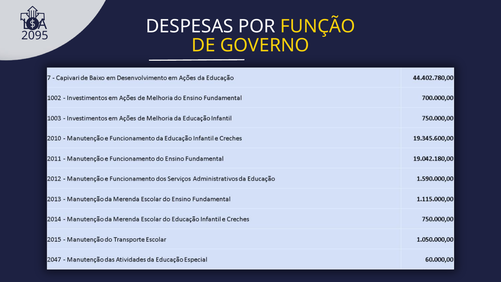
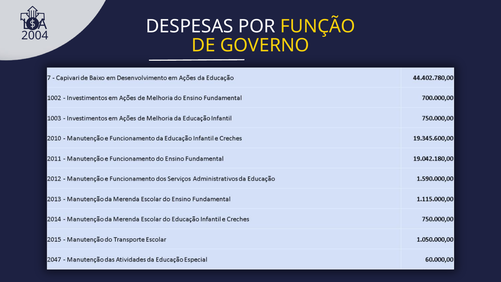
2095: 2095 -> 2004
